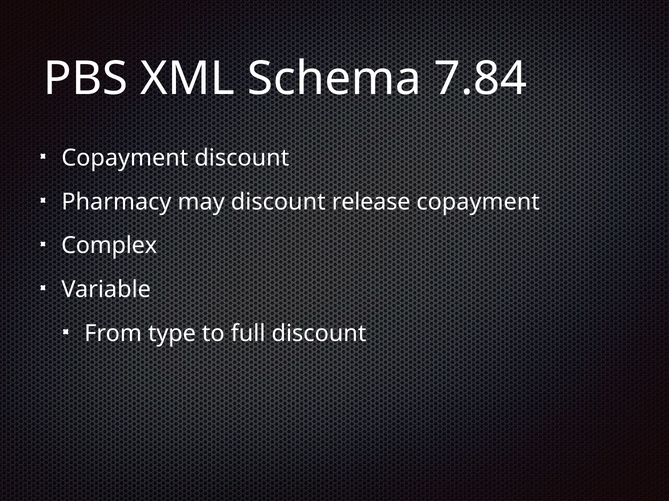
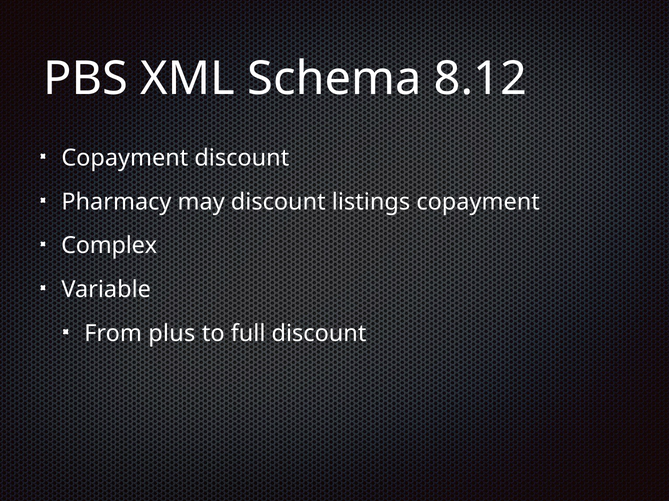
7.84: 7.84 -> 8.12
release: release -> listings
type: type -> plus
